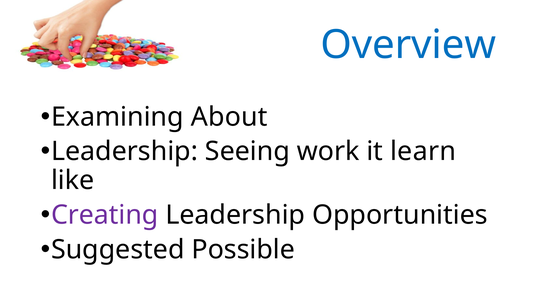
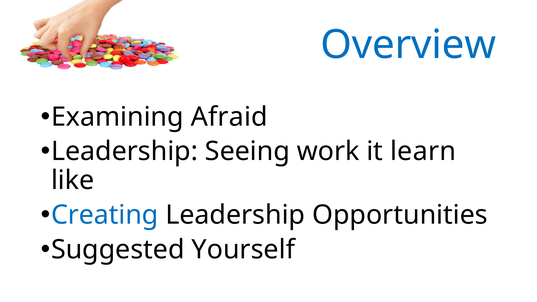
About: About -> Afraid
Creating colour: purple -> blue
Possible: Possible -> Yourself
